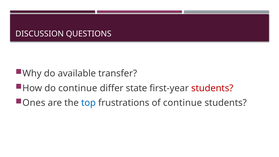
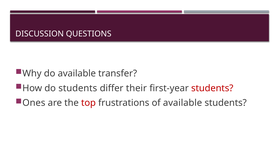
do continue: continue -> students
state: state -> their
top colour: blue -> red
of continue: continue -> available
